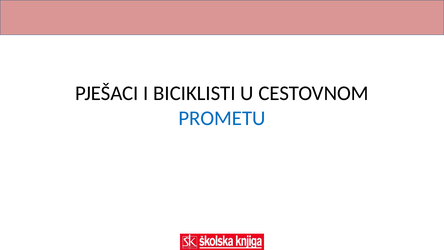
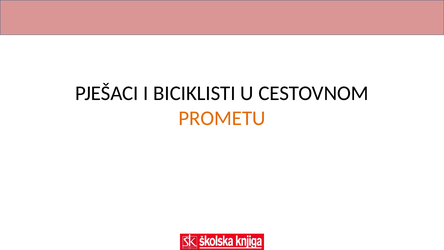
PROMETU colour: blue -> orange
